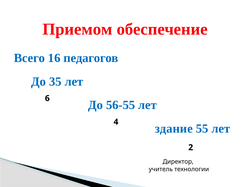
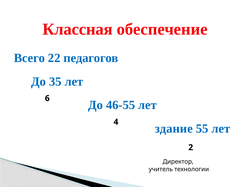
Приемом: Приемом -> Классная
16: 16 -> 22
56-55: 56-55 -> 46-55
